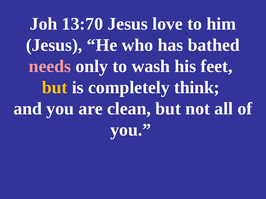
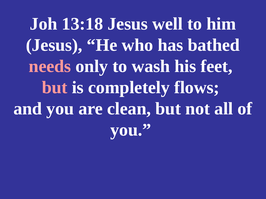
13:70: 13:70 -> 13:18
love: love -> well
but at (55, 88) colour: yellow -> pink
think: think -> flows
